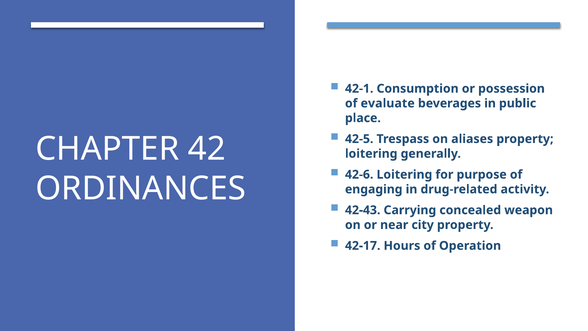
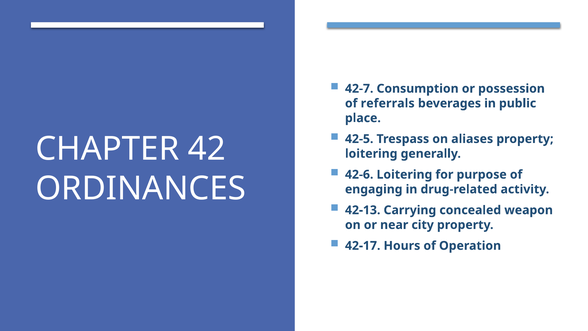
42-1: 42-1 -> 42-7
evaluate: evaluate -> referrals
42-43: 42-43 -> 42-13
